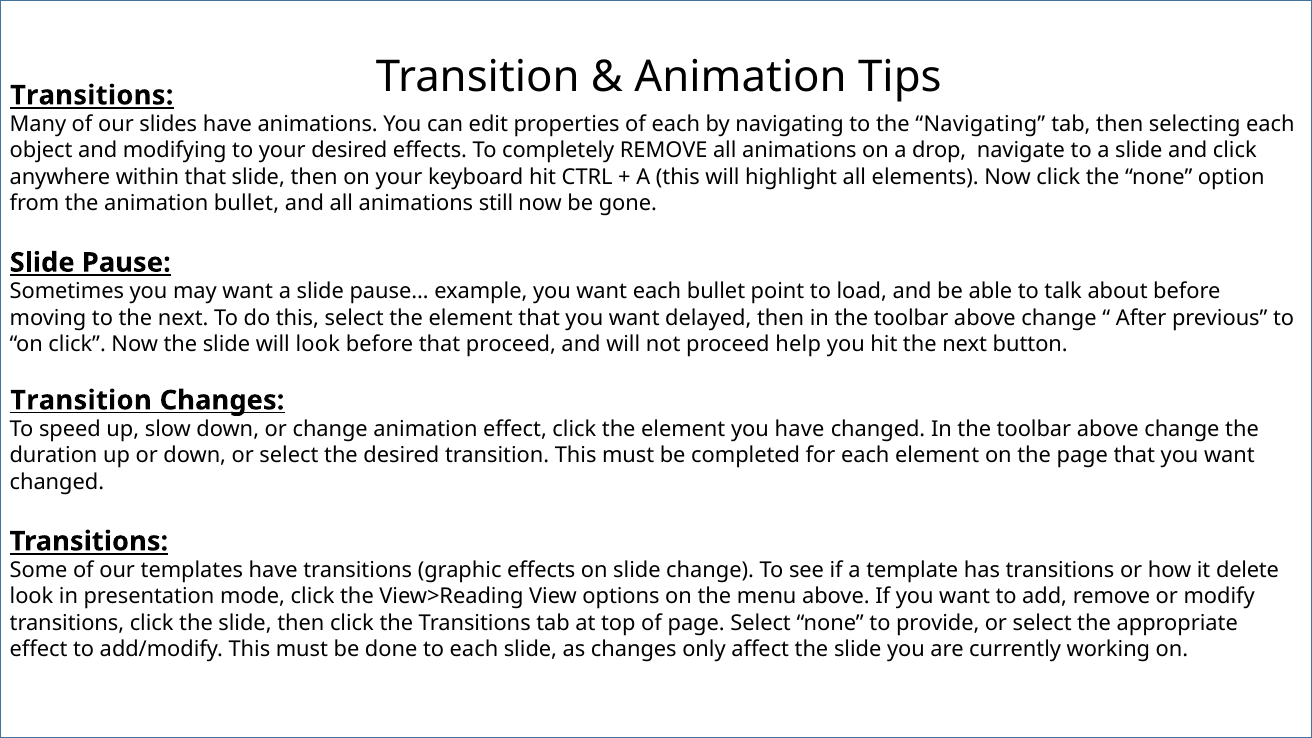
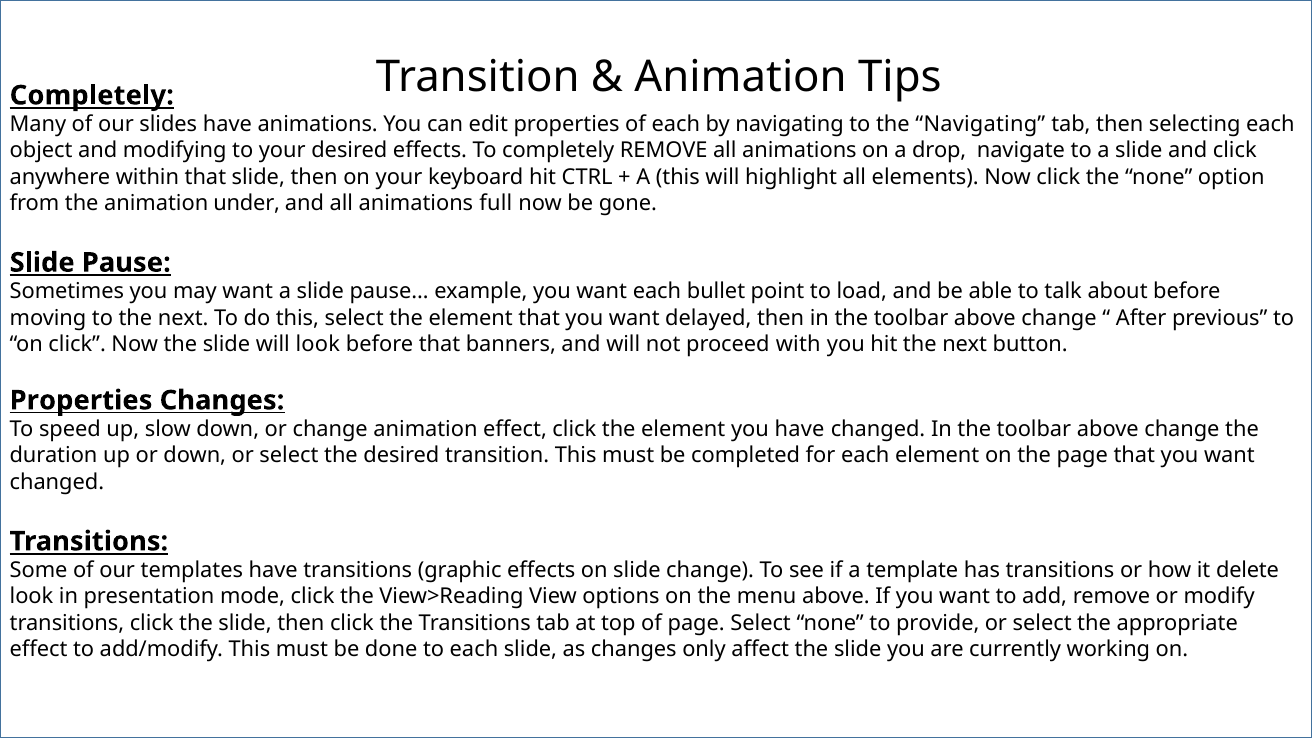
Transitions at (92, 95): Transitions -> Completely
animation bullet: bullet -> under
still: still -> full
that proceed: proceed -> banners
help: help -> with
Transition at (81, 400): Transition -> Properties
